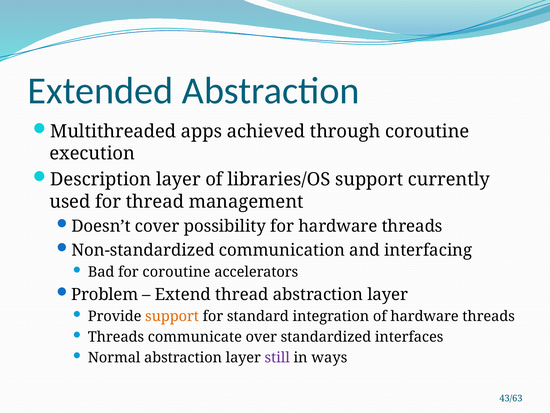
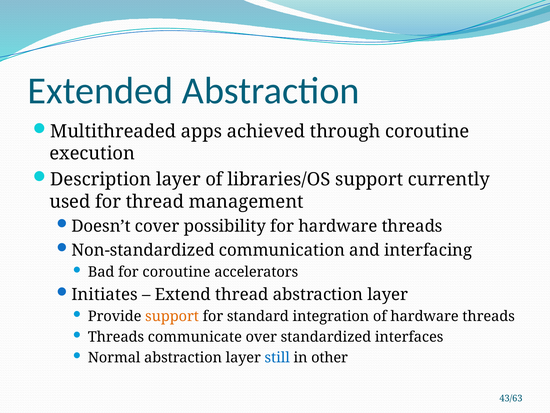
Problem: Problem -> Initiates
still colour: purple -> blue
ways: ways -> other
